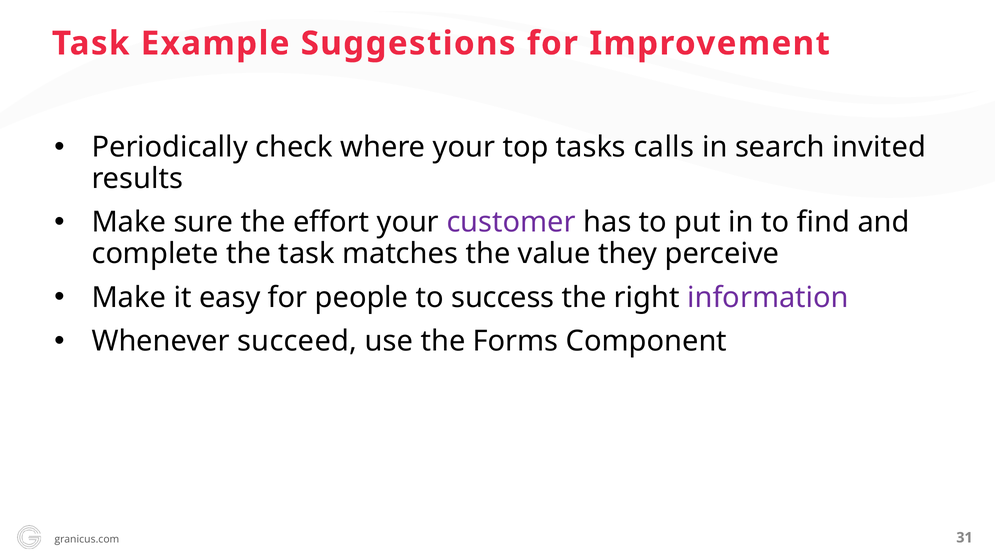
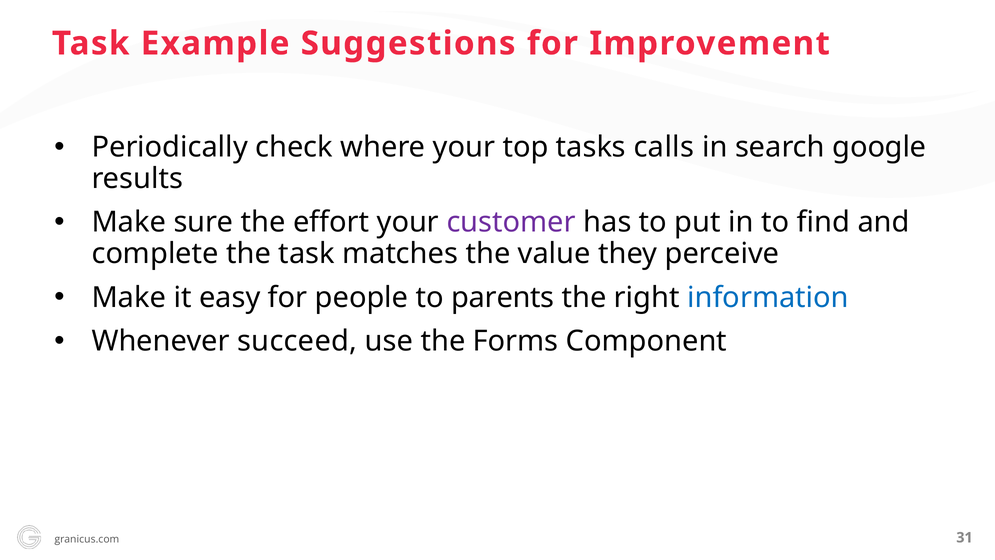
invited: invited -> google
success: success -> parents
information colour: purple -> blue
